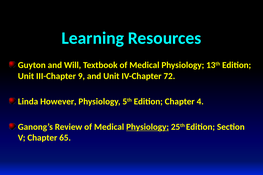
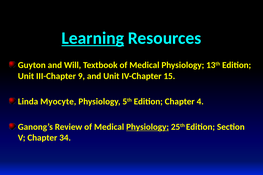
Learning underline: none -> present
72: 72 -> 15
However: However -> Myocyte
65: 65 -> 34
